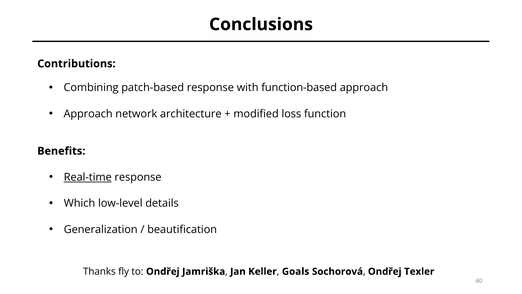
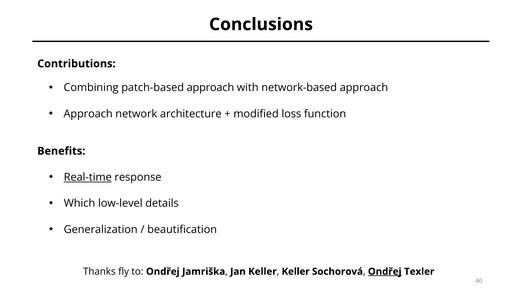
patch-based response: response -> approach
function-based: function-based -> network-based
Keller Goals: Goals -> Keller
Ondřej at (385, 271) underline: none -> present
